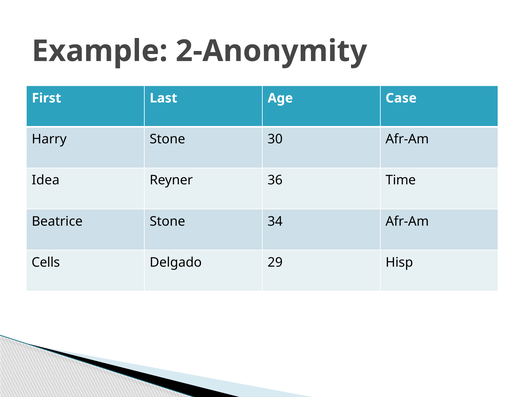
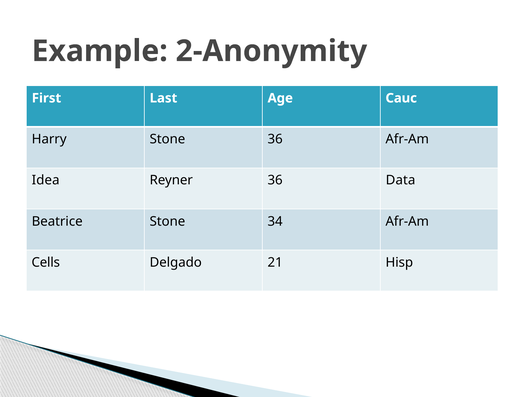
Case: Case -> Cauc
Stone 30: 30 -> 36
Time: Time -> Data
29: 29 -> 21
